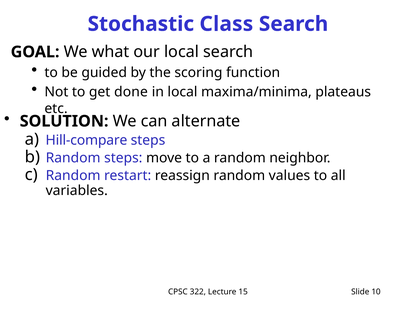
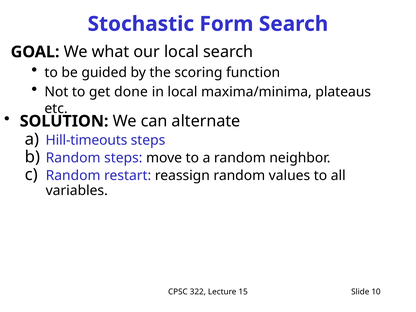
Class: Class -> Form
Hill-compare: Hill-compare -> Hill-timeouts
